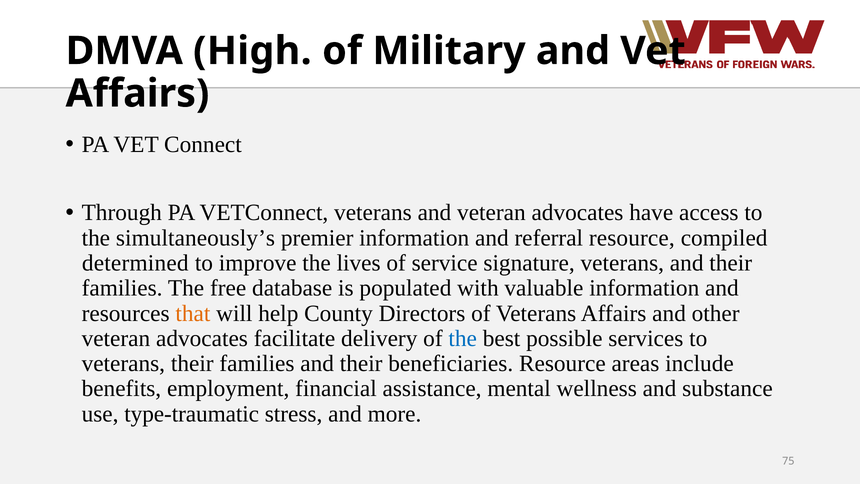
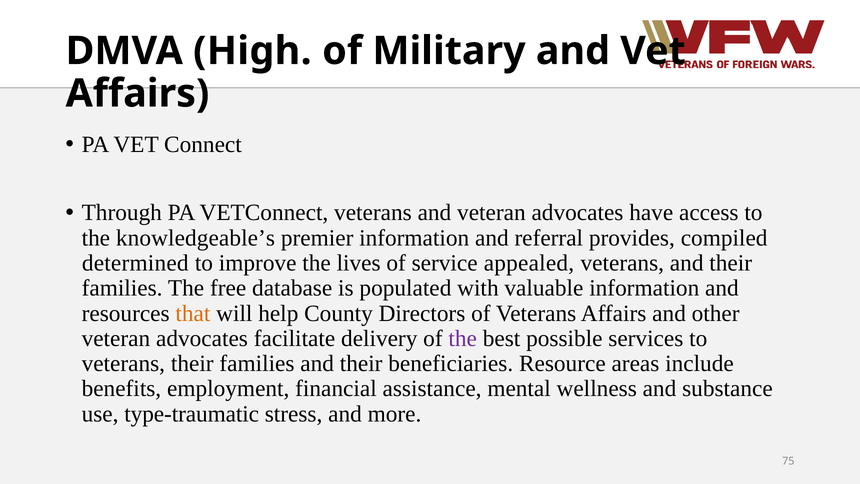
simultaneously’s: simultaneously’s -> knowledgeable’s
referral resource: resource -> provides
signature: signature -> appealed
the at (463, 338) colour: blue -> purple
